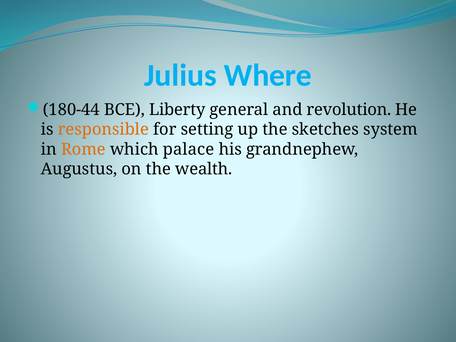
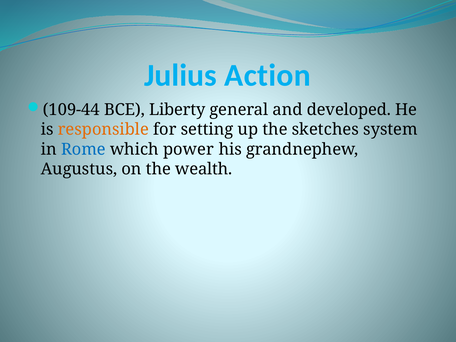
Where: Where -> Action
180-44: 180-44 -> 109-44
revolution: revolution -> developed
Rome colour: orange -> blue
palace: palace -> power
